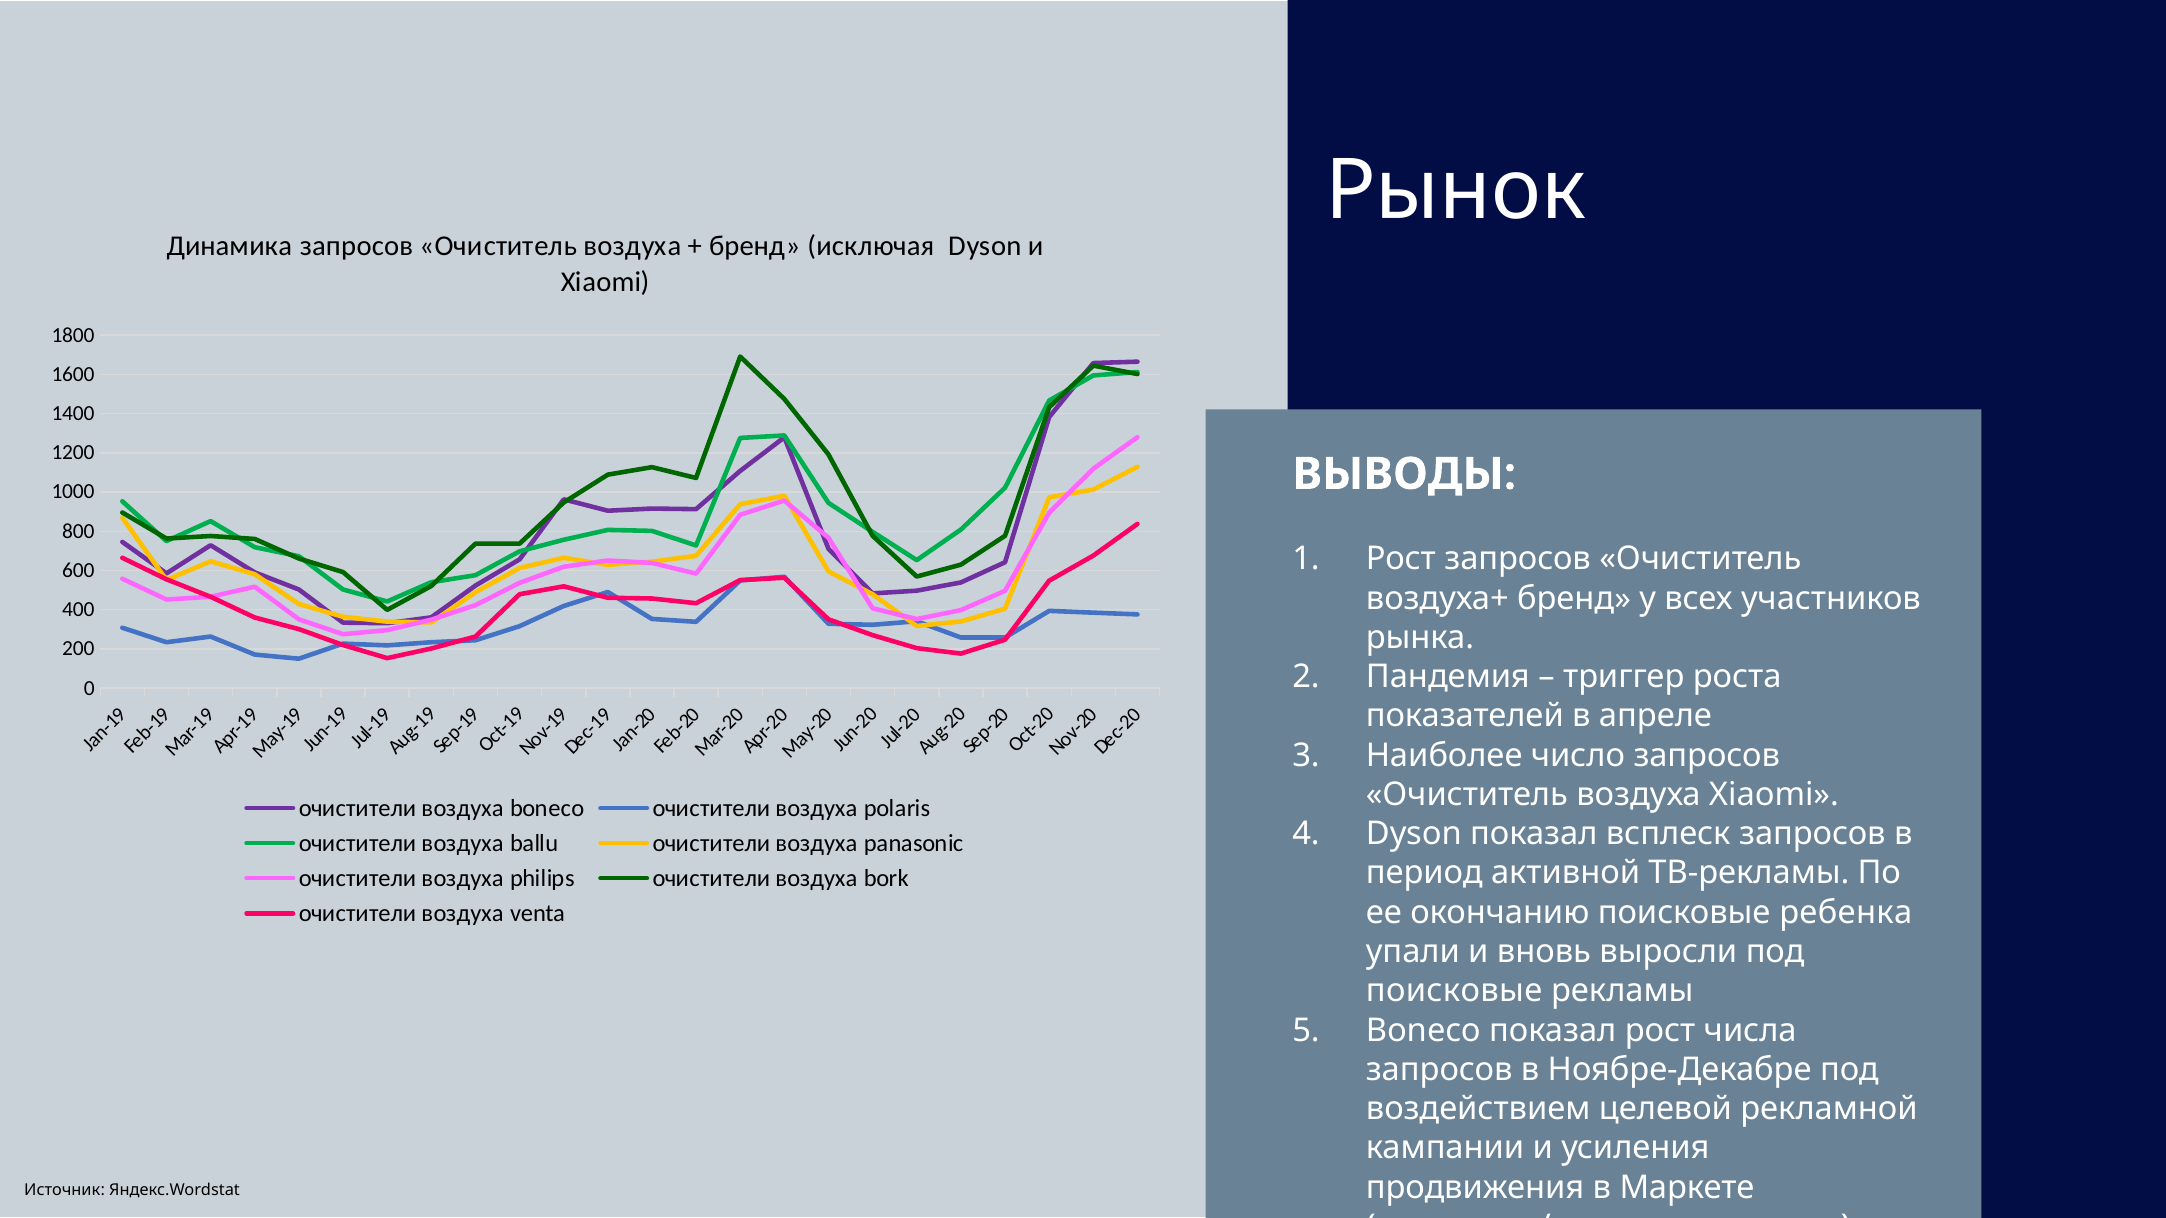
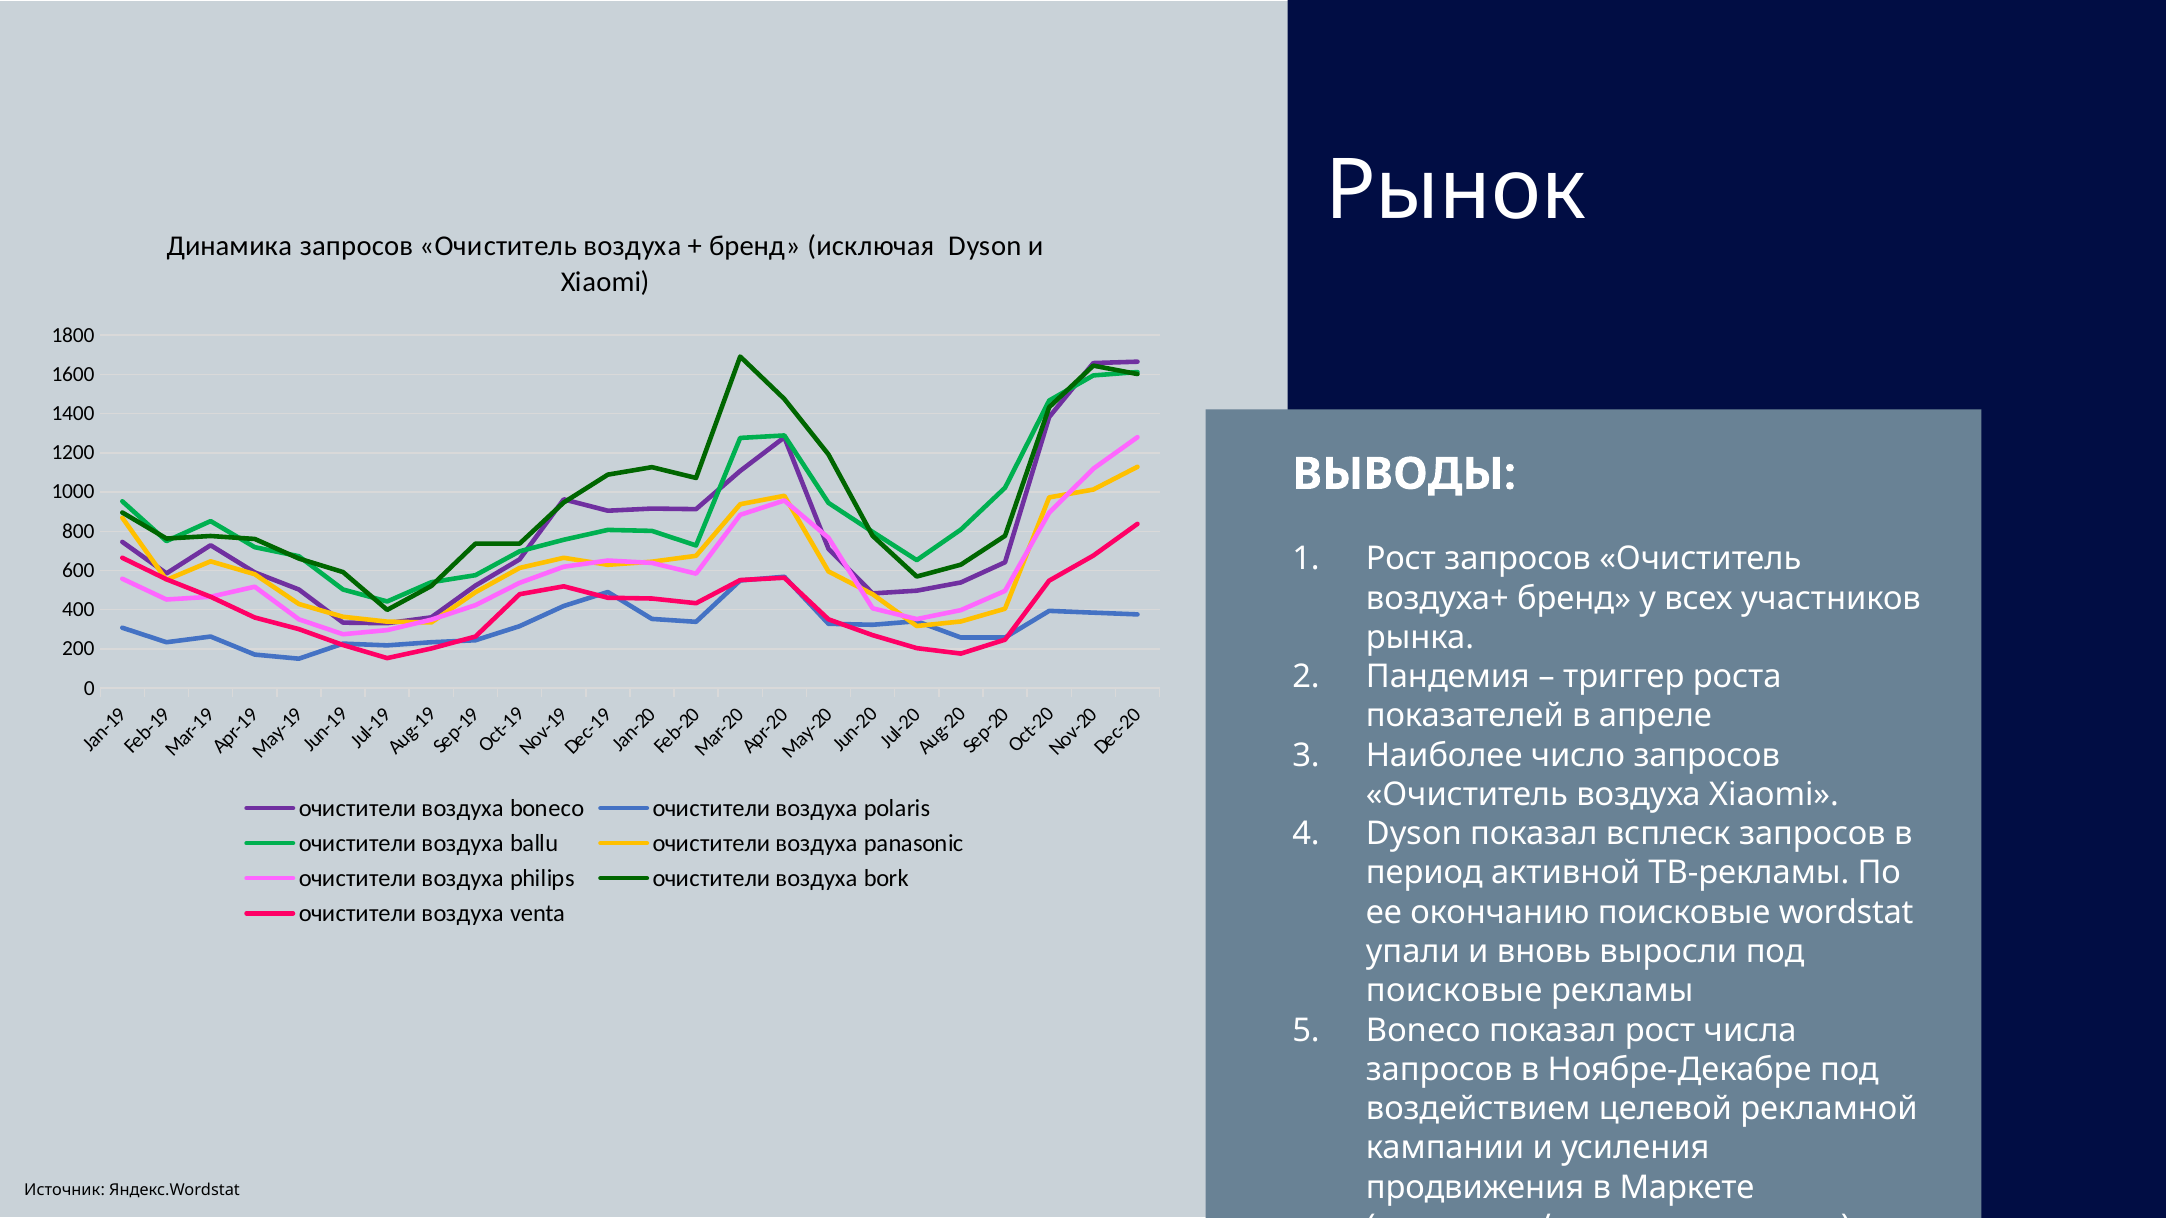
ребенка: ребенка -> wordstat
